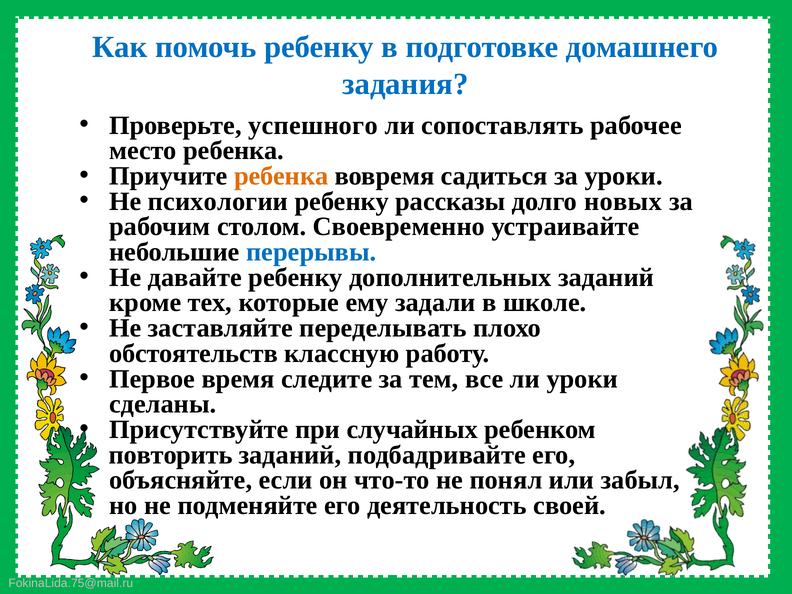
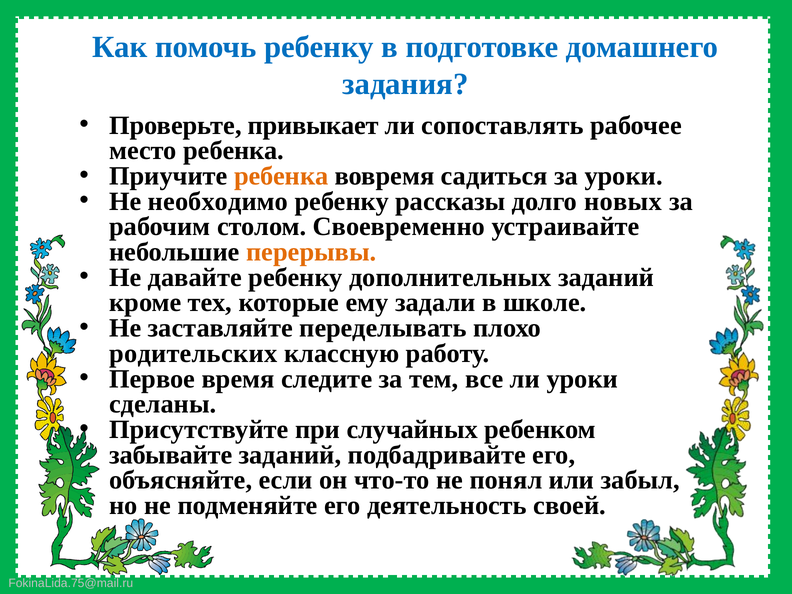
успешного: успешного -> привыкает
психологии: психологии -> необходимо
перерывы colour: blue -> orange
обстоятельств: обстоятельств -> родительских
повторить: повторить -> забывайте
